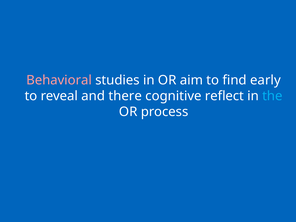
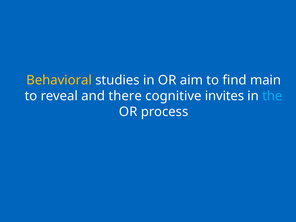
Behavioral colour: pink -> yellow
early: early -> main
reflect: reflect -> invites
